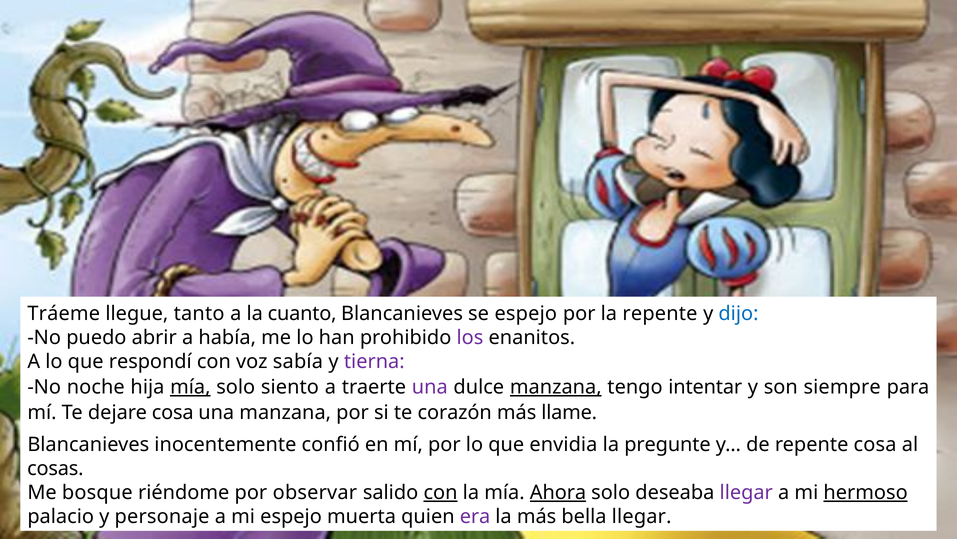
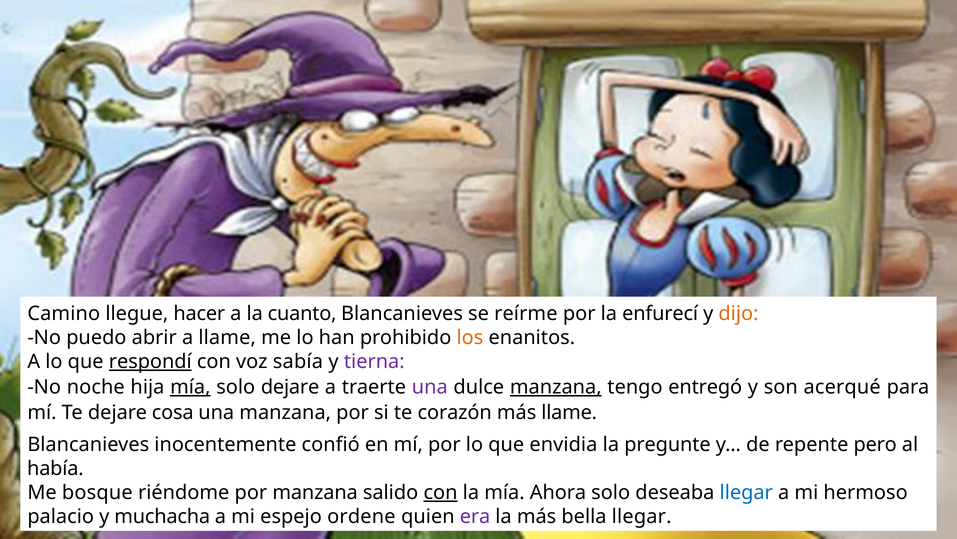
Tráeme: Tráeme -> Camino
tanto: tanto -> hacer
se espejo: espejo -> reírme
la repente: repente -> enfurecí
dijo colour: blue -> orange
a había: había -> llame
los colour: purple -> orange
respondí underline: none -> present
solo siento: siento -> dejare
intentar: intentar -> entregó
siempre: siempre -> acerqué
repente cosa: cosa -> pero
cosas: cosas -> había
por observar: observar -> manzana
Ahora underline: present -> none
llegar at (746, 492) colour: purple -> blue
hermoso underline: present -> none
personaje: personaje -> muchacha
muerta: muerta -> ordene
